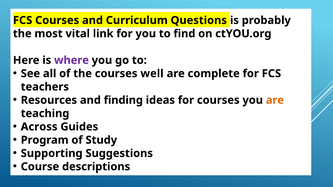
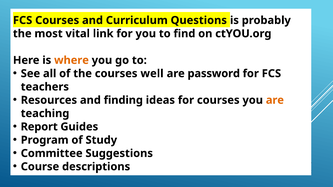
where colour: purple -> orange
complete: complete -> password
Across: Across -> Report
Supporting: Supporting -> Committee
